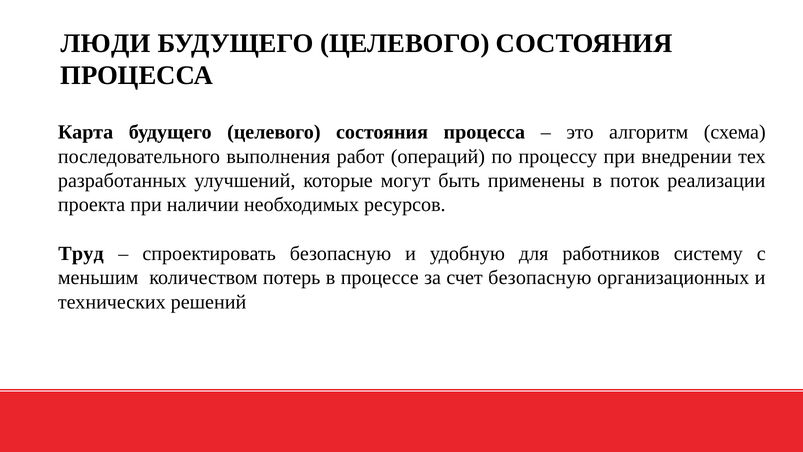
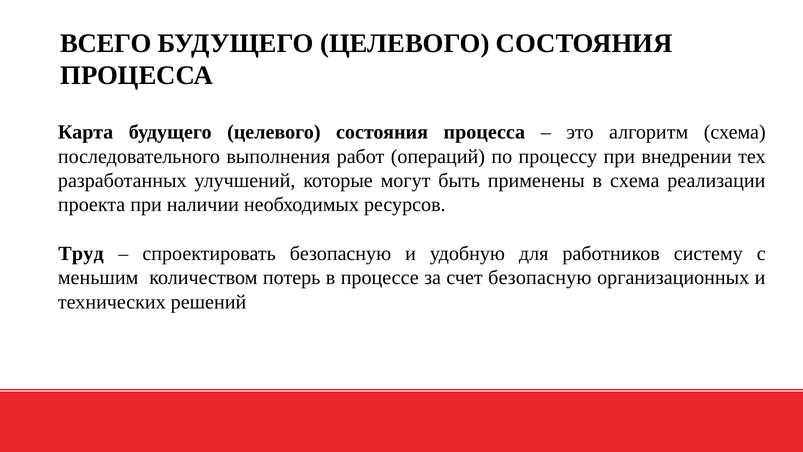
ЛЮДИ: ЛЮДИ -> ВСЕГО
в поток: поток -> схема
